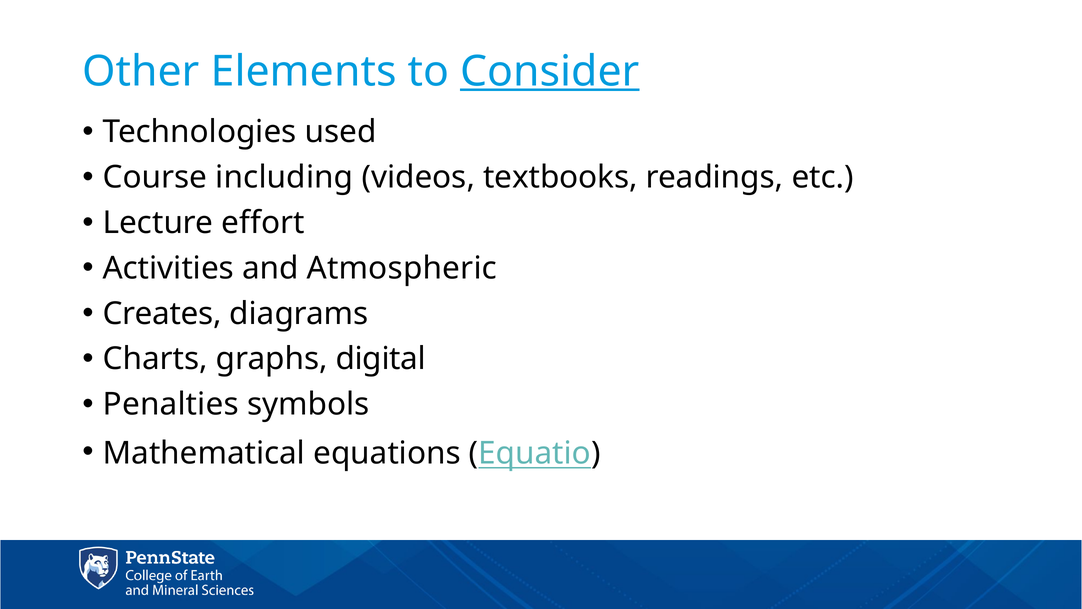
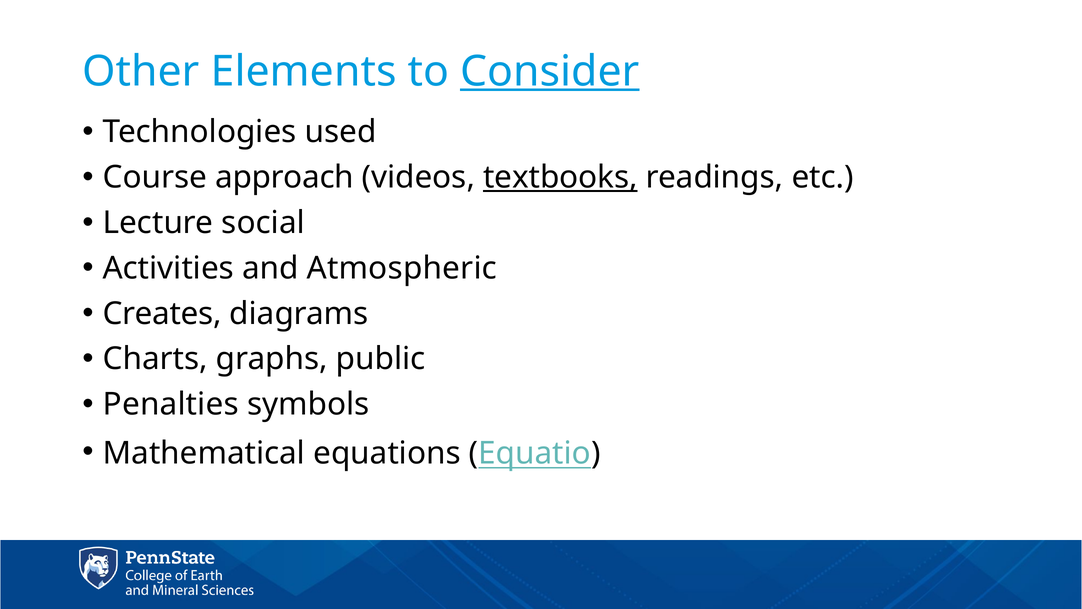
including: including -> approach
textbooks underline: none -> present
effort: effort -> social
digital: digital -> public
